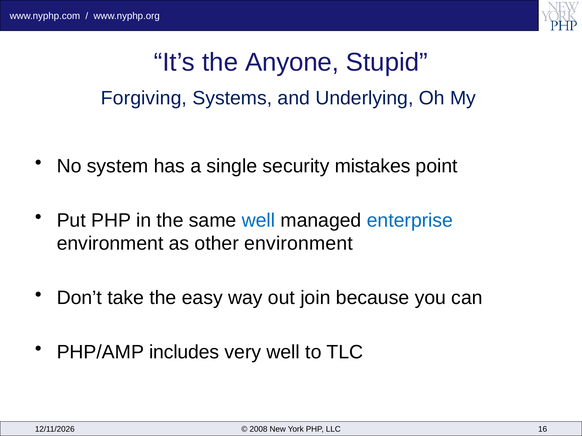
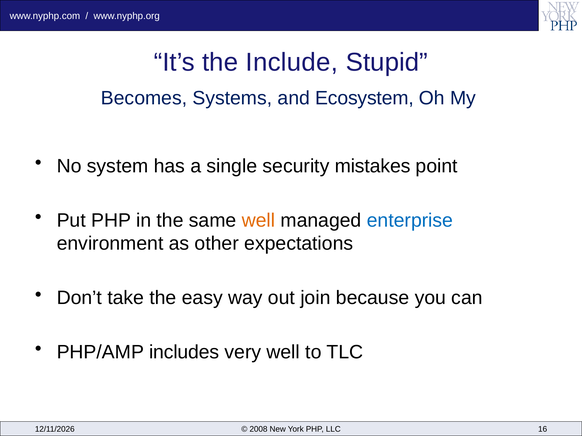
Anyone: Anyone -> Include
Forgiving: Forgiving -> Becomes
Underlying: Underlying -> Ecosystem
well at (258, 221) colour: blue -> orange
other environment: environment -> expectations
